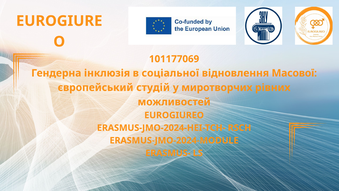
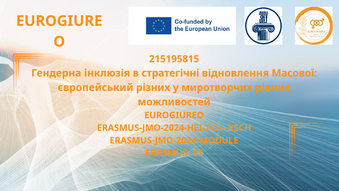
101177069: 101177069 -> 215195815
соціальної: соціальної -> стратегічні
студій: студій -> різних
